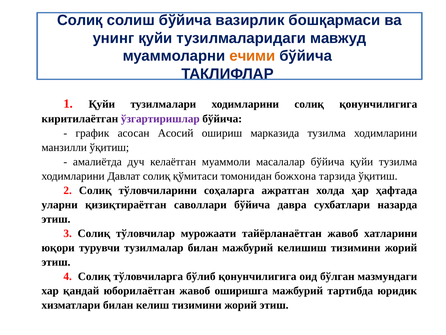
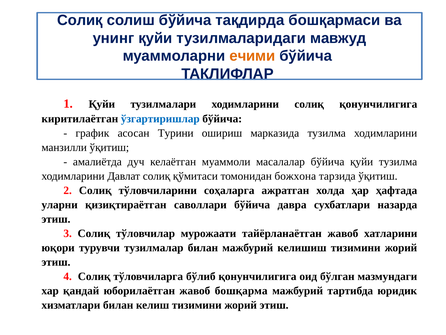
вазирлик: вазирлик -> тақдирда
ўзгартиришлар colour: purple -> blue
Асосий: Асосий -> Турини
оширишга: оширишга -> бошқарма
